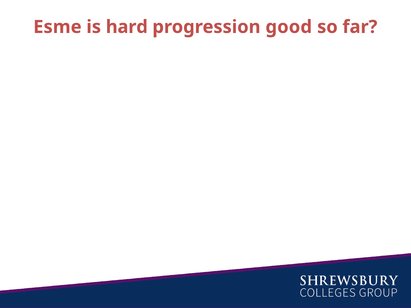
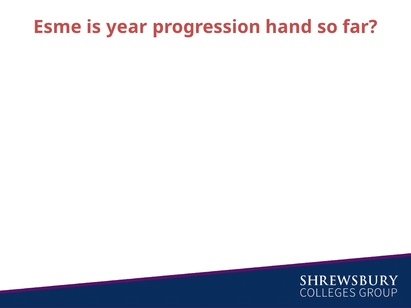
hard: hard -> year
good: good -> hand
